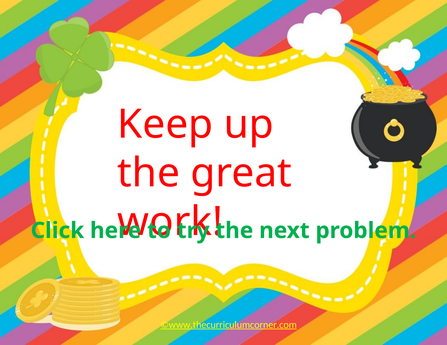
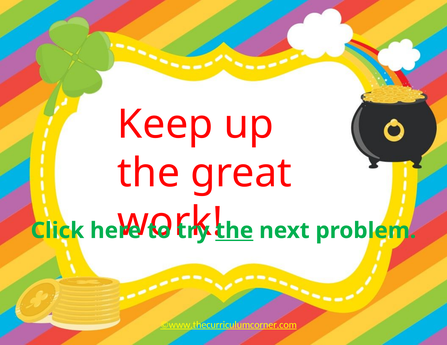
the at (234, 231) underline: none -> present
